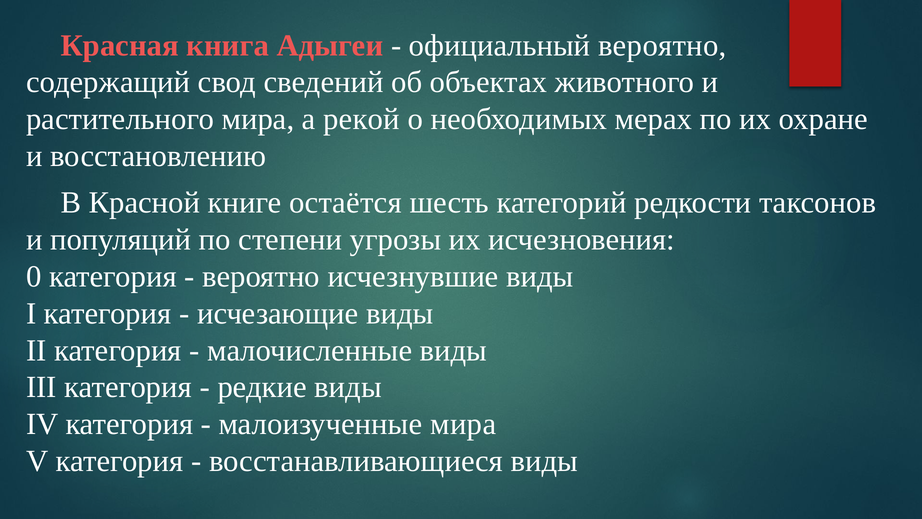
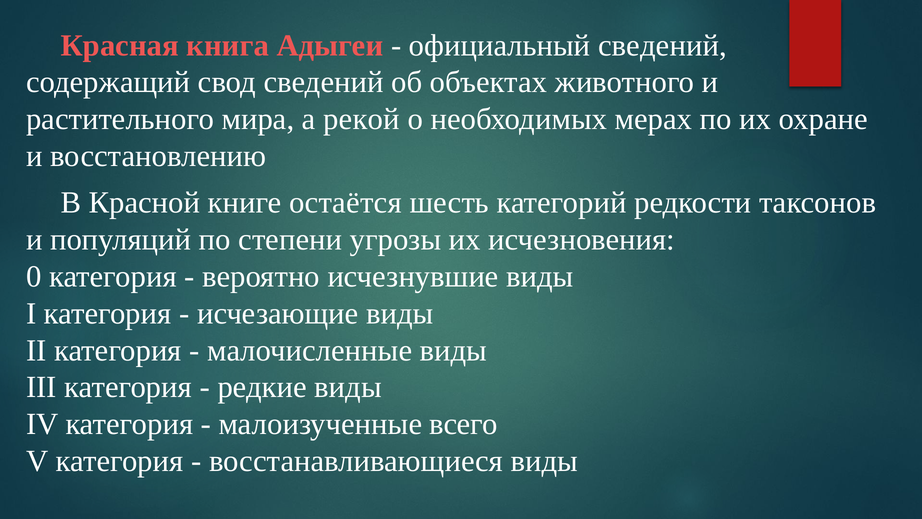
официальный вероятно: вероятно -> сведений
малоизученные мира: мира -> всего
